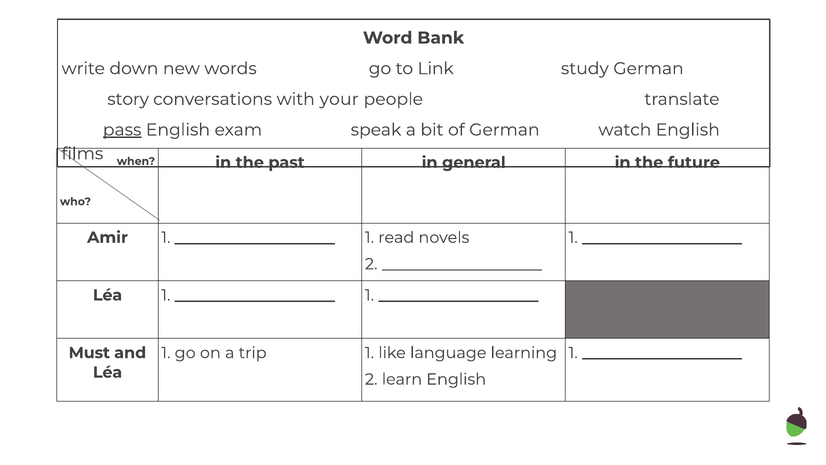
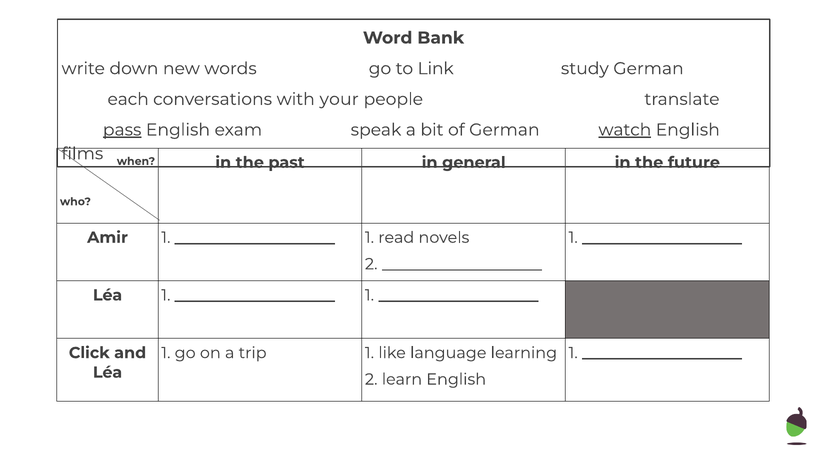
story: story -> each
watch underline: none -> present
Must: Must -> Click
